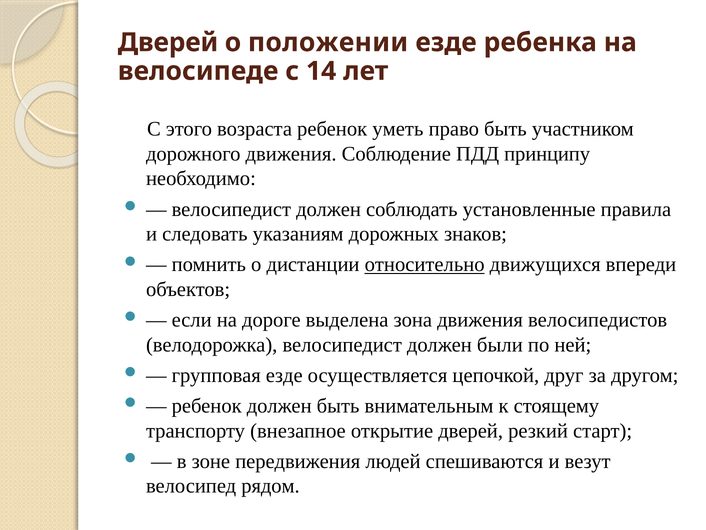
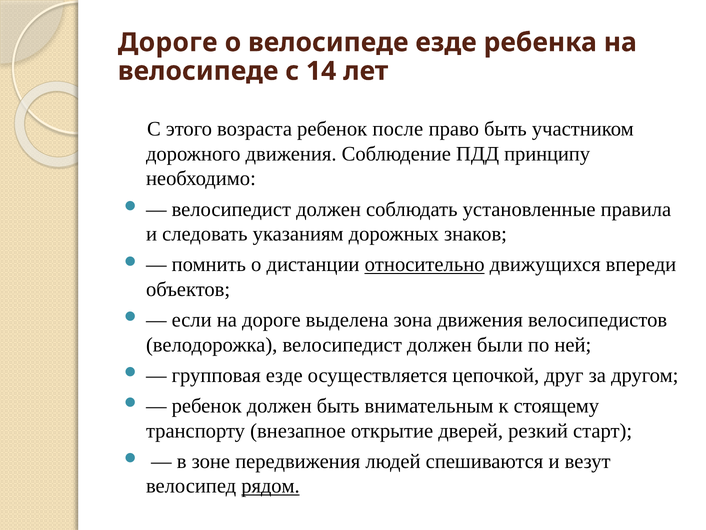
Дверей at (168, 42): Дверей -> Дороге
о положении: положении -> велосипеде
уметь: уметь -> после
рядом underline: none -> present
